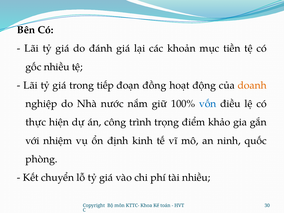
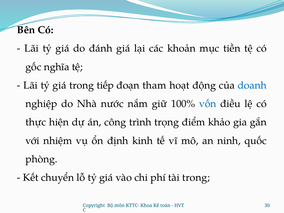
gốc nhiều: nhiều -> nghĩa
đồng: đồng -> tham
doanh colour: orange -> blue
tài nhiều: nhiều -> trong
